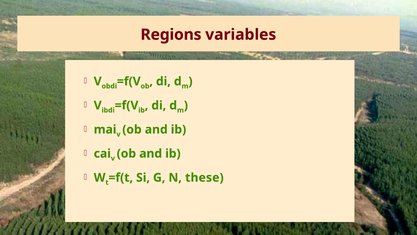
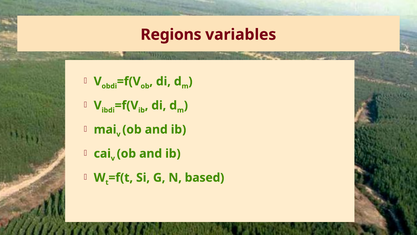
these: these -> based
